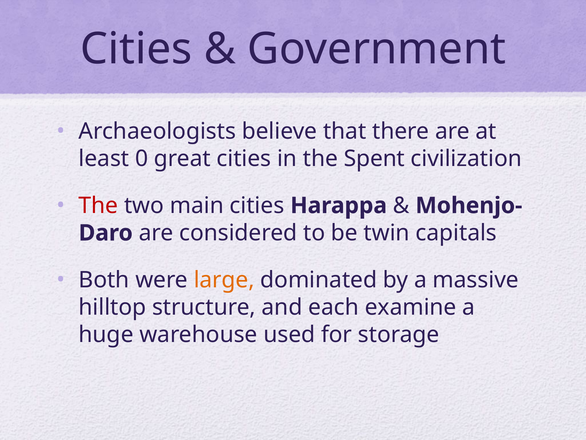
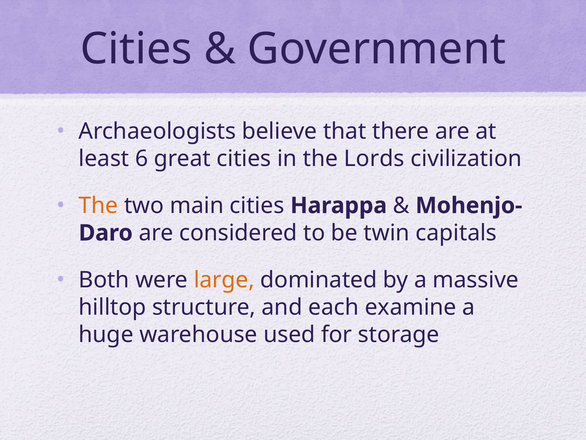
0: 0 -> 6
Spent: Spent -> Lords
The at (98, 205) colour: red -> orange
